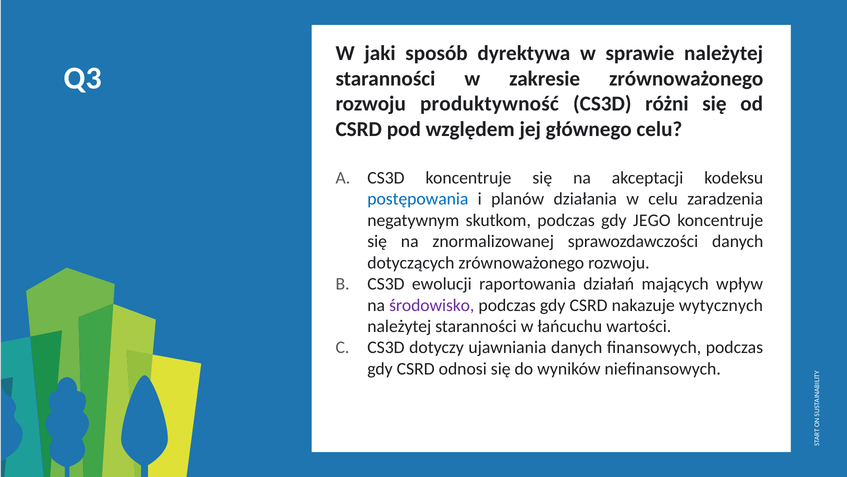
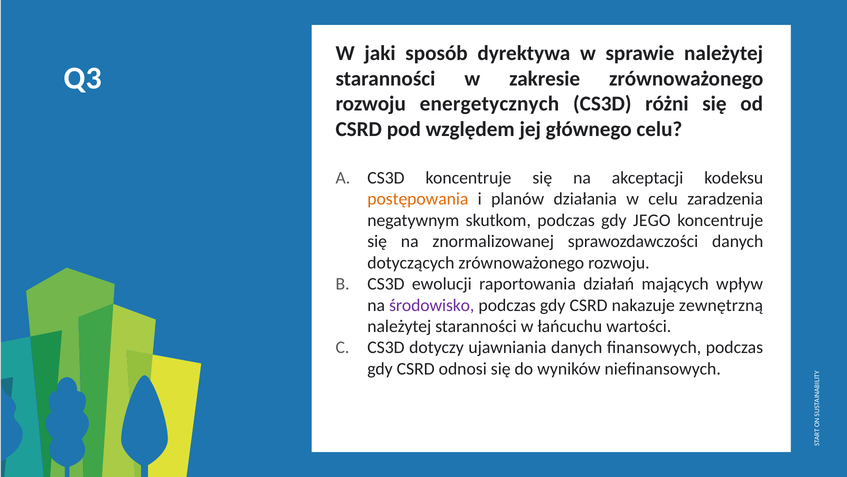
produktywność: produktywność -> energetycznych
postępowania colour: blue -> orange
wytycznych: wytycznych -> zewnętrzną
